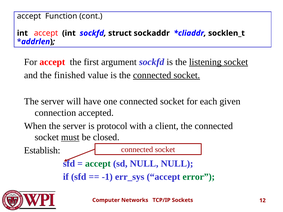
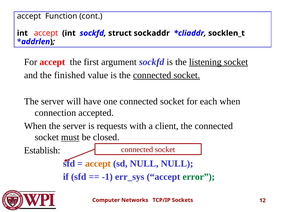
each given: given -> when
protocol: protocol -> requests
accept at (98, 164) colour: green -> orange
